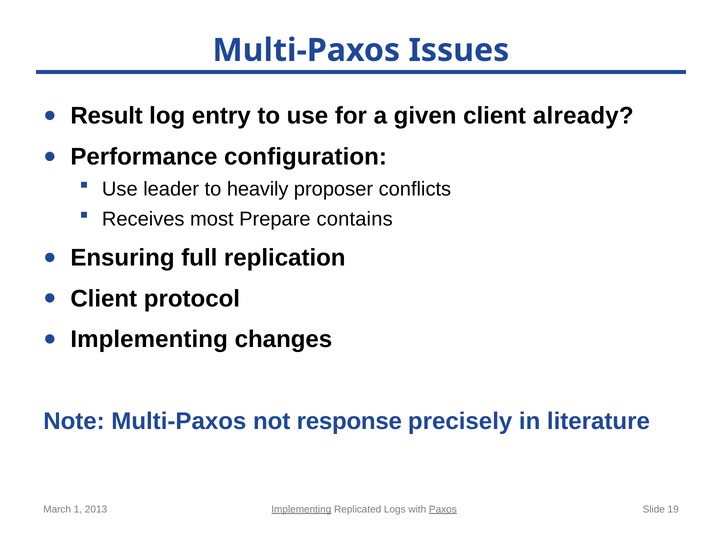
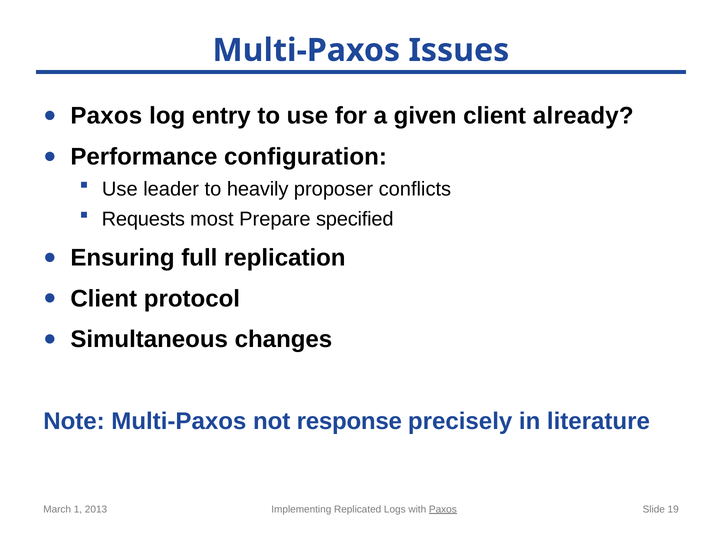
Result at (107, 116): Result -> Paxos
Receives: Receives -> Requests
contains: contains -> specified
Implementing at (149, 340): Implementing -> Simultaneous
Implementing at (301, 510) underline: present -> none
